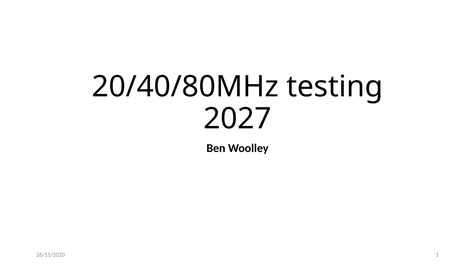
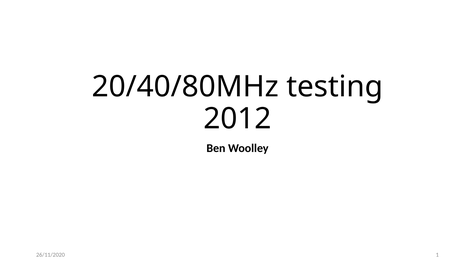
2027: 2027 -> 2012
